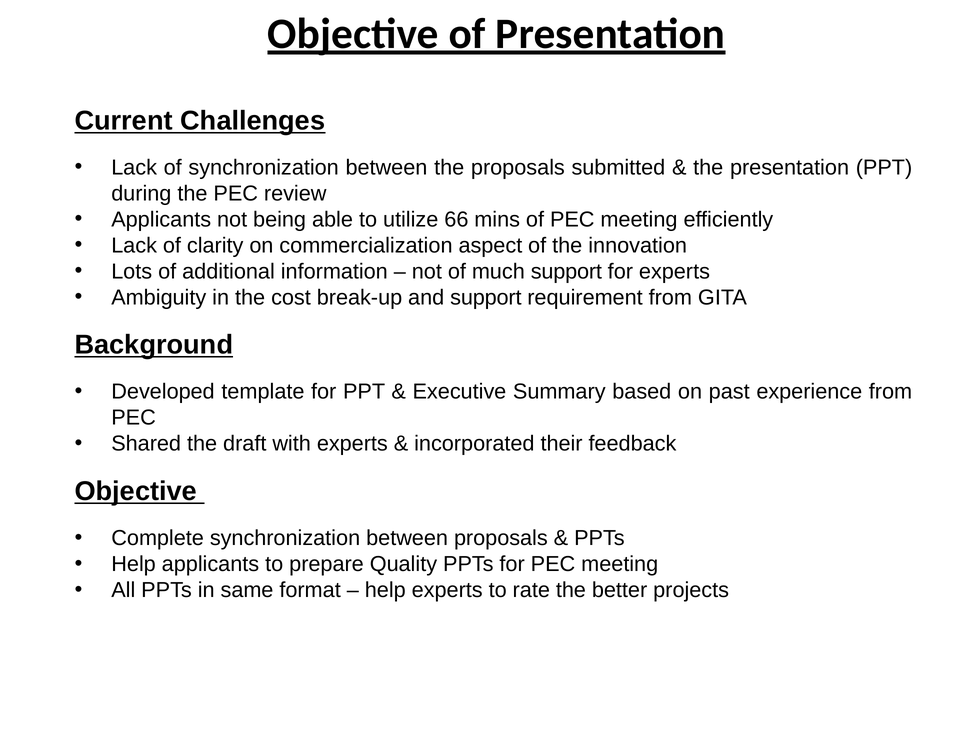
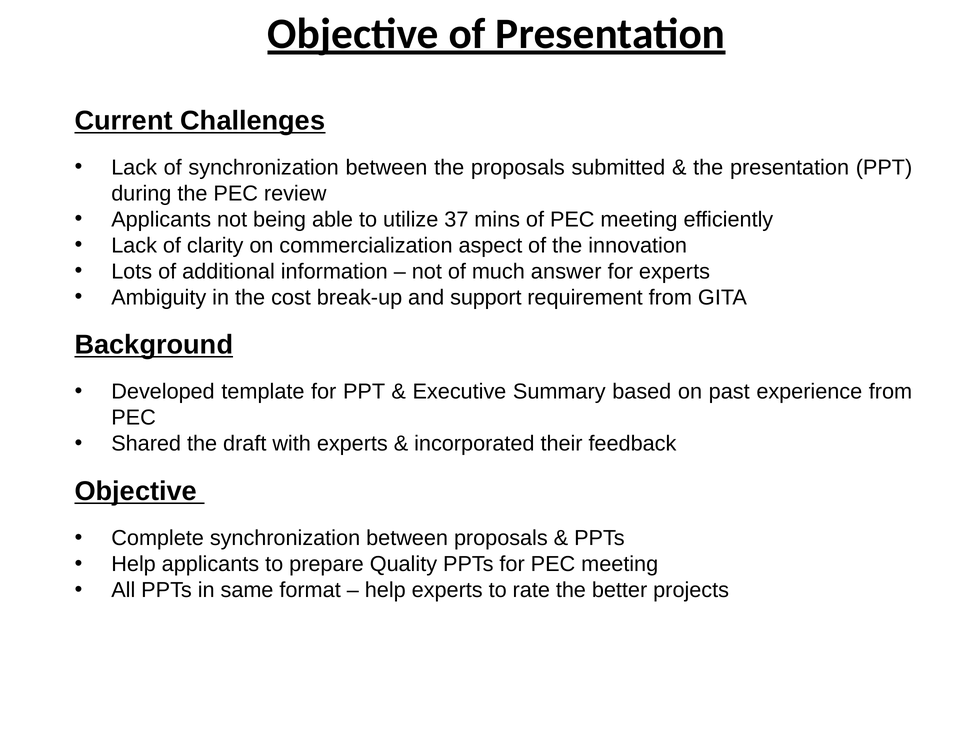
66: 66 -> 37
much support: support -> answer
